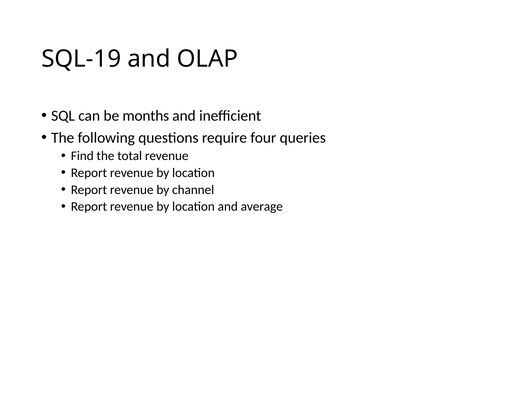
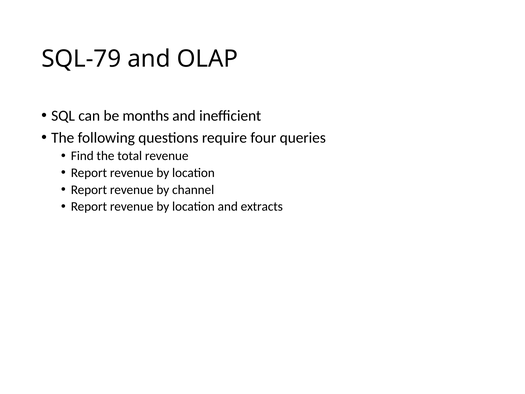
SQL-19: SQL-19 -> SQL-79
average: average -> extracts
